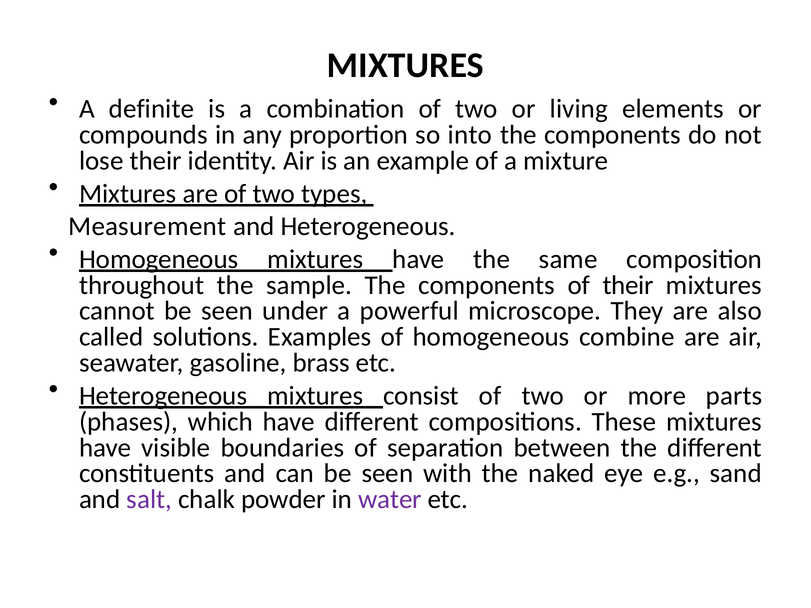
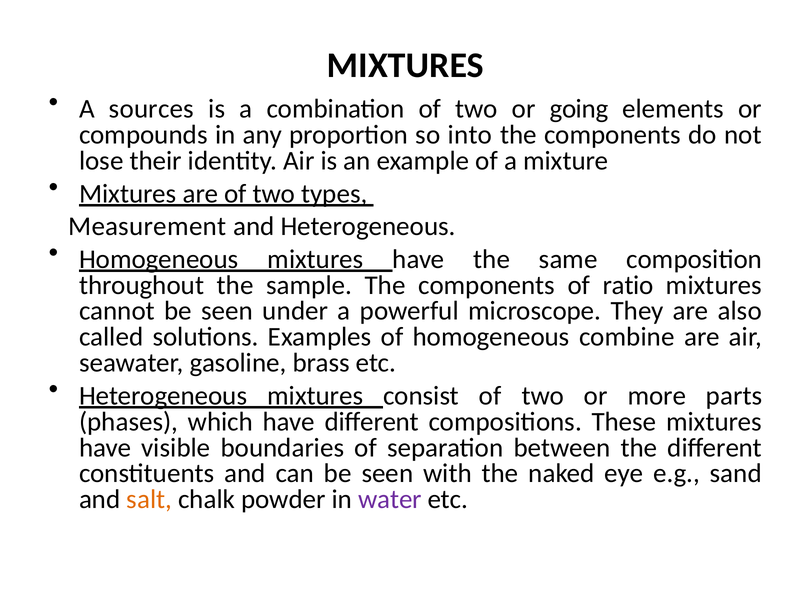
definite: definite -> sources
living: living -> going
of their: their -> ratio
salt colour: purple -> orange
